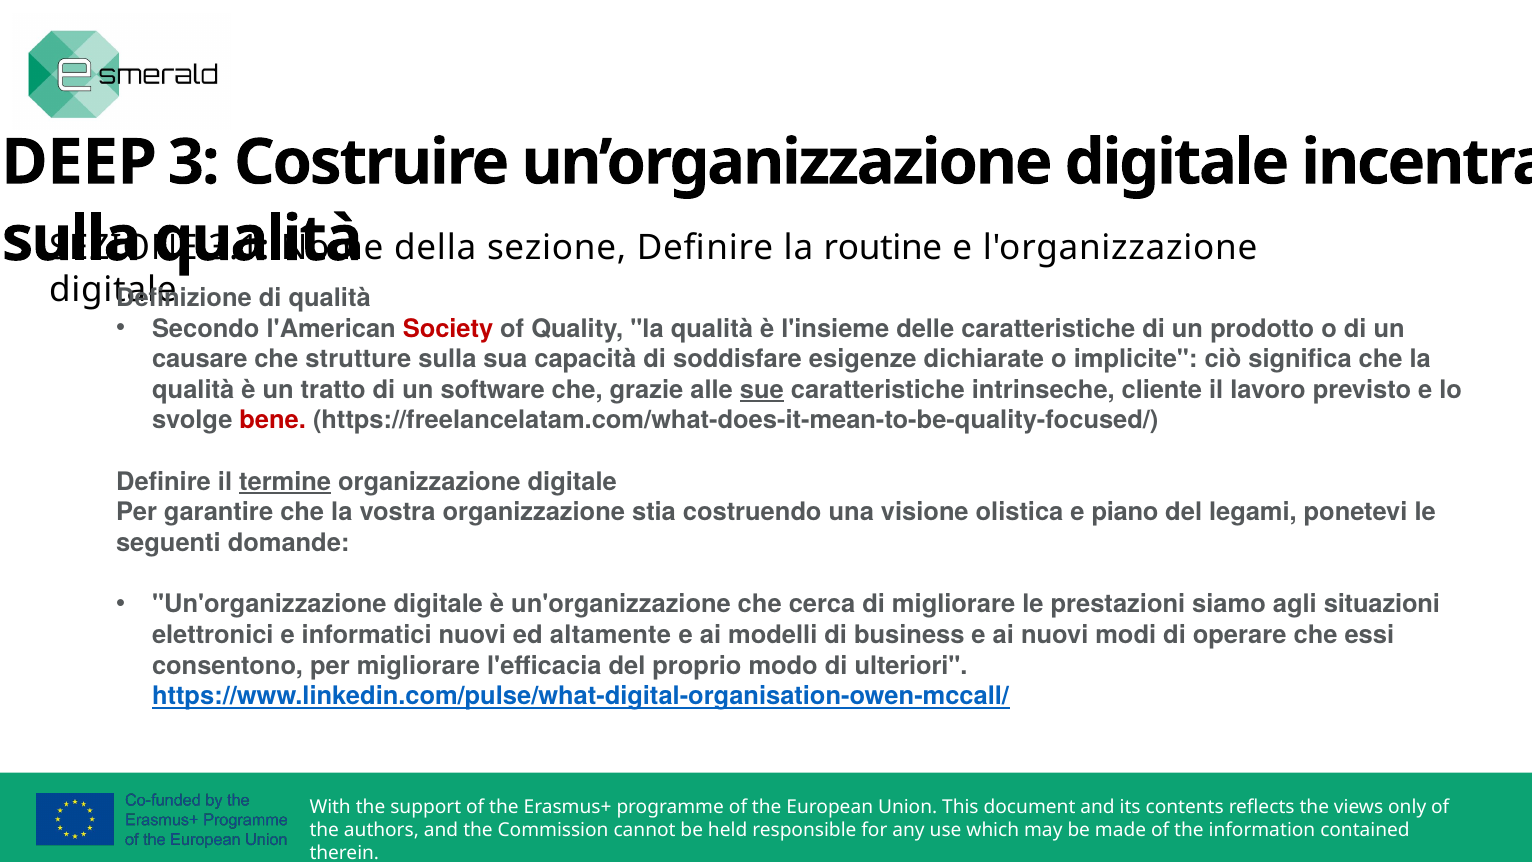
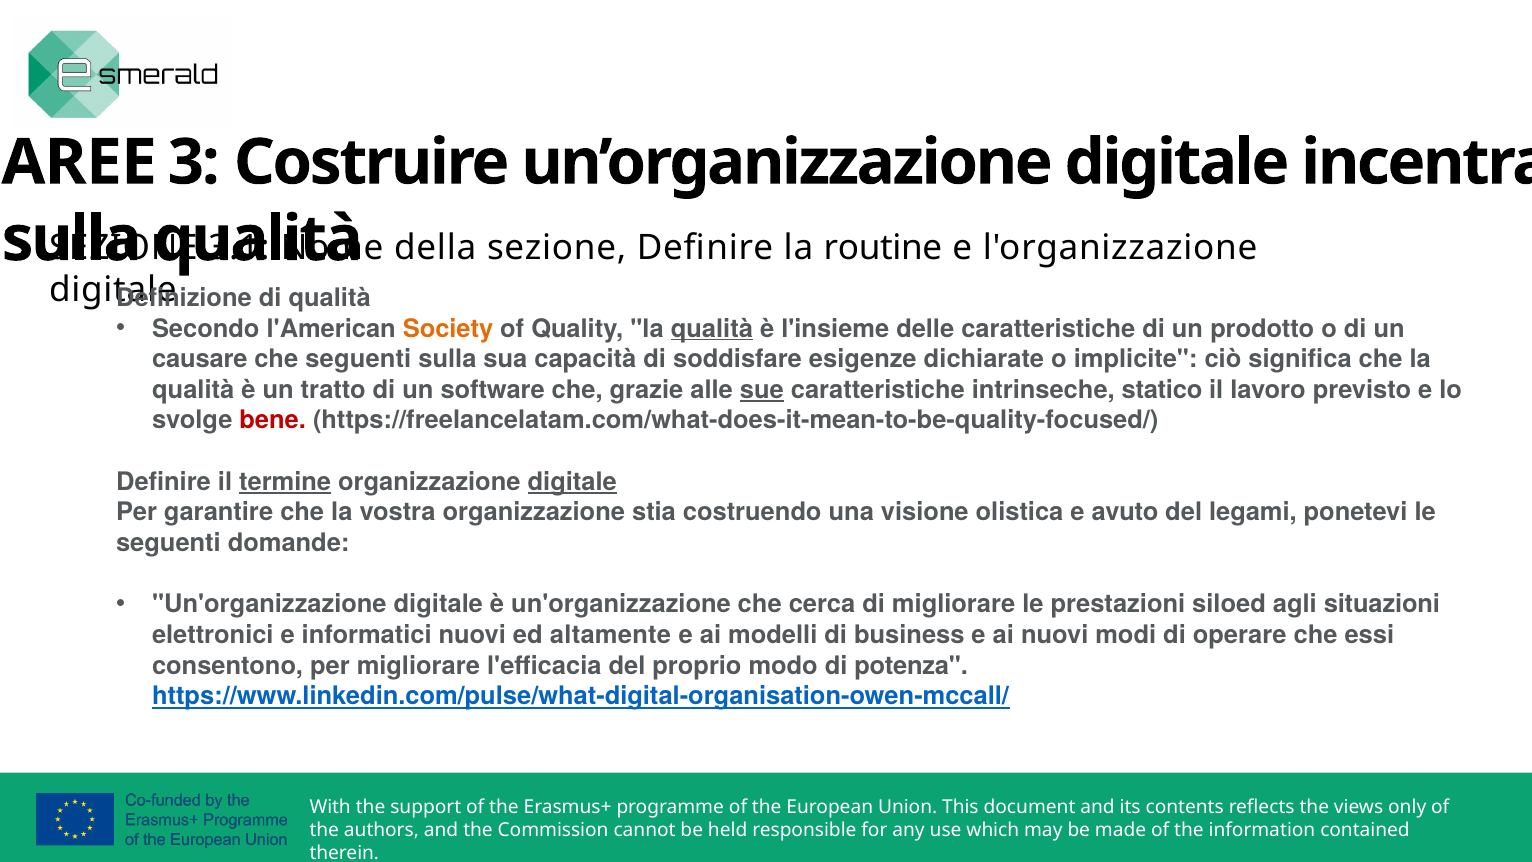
DEEP: DEEP -> AREE
Society colour: red -> orange
qualità at (712, 329) underline: none -> present
che strutture: strutture -> seguenti
cliente: cliente -> statico
digitale at (572, 482) underline: none -> present
piano: piano -> avuto
siamo: siamo -> siloed
ulteriori: ulteriori -> potenza
